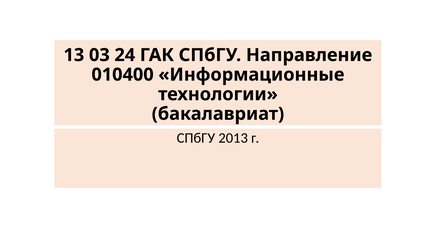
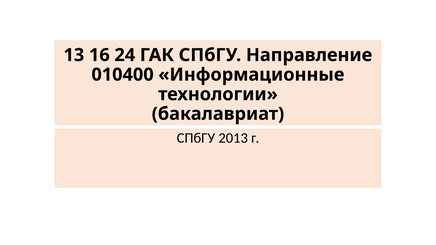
03: 03 -> 16
